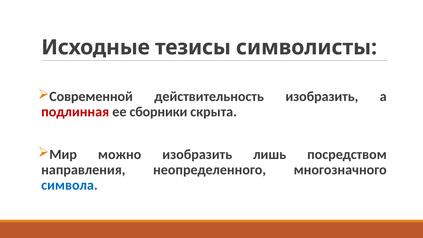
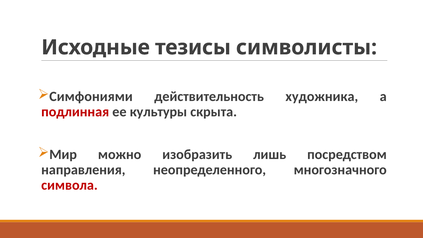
Современной: Современной -> Симфониями
действительность изобразить: изобразить -> художника
сборники: сборники -> культуры
символа colour: blue -> red
